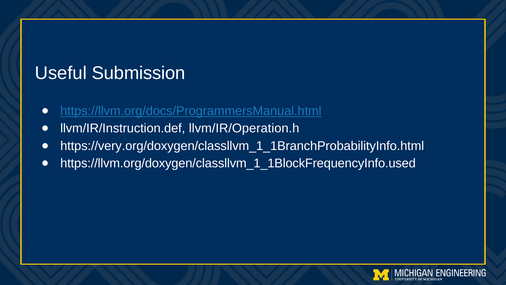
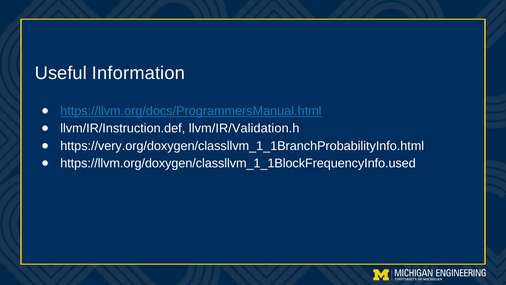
Submission: Submission -> Information
llvm/IR/Operation.h: llvm/IR/Operation.h -> llvm/IR/Validation.h
